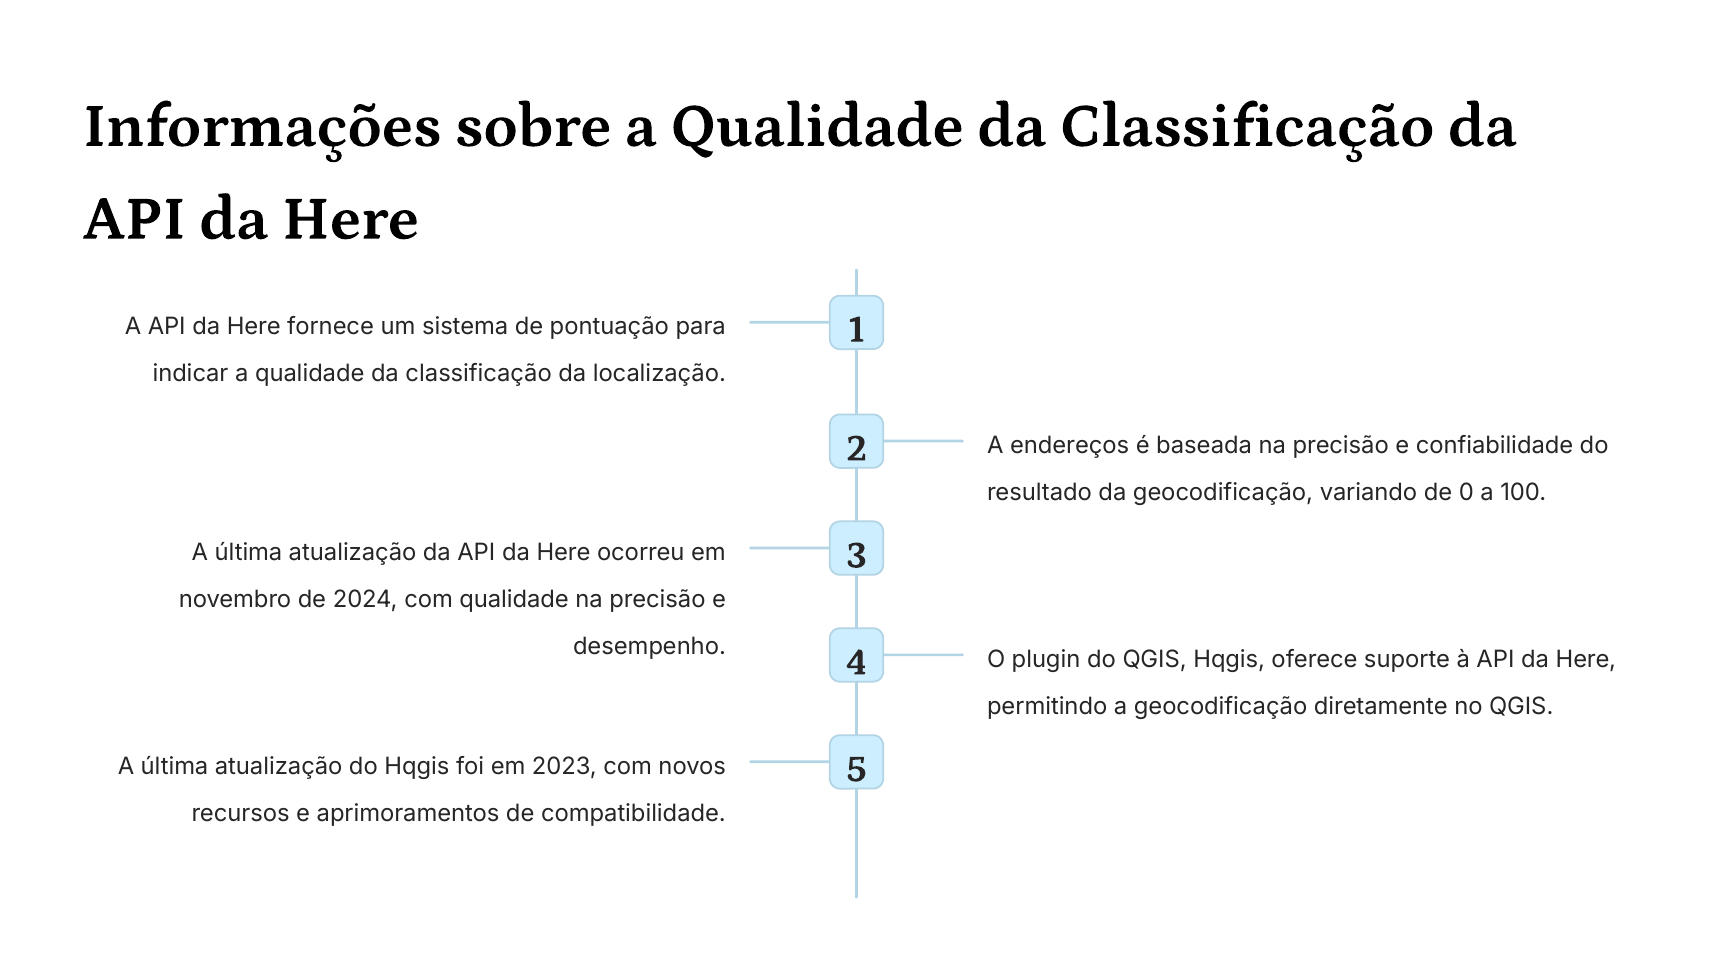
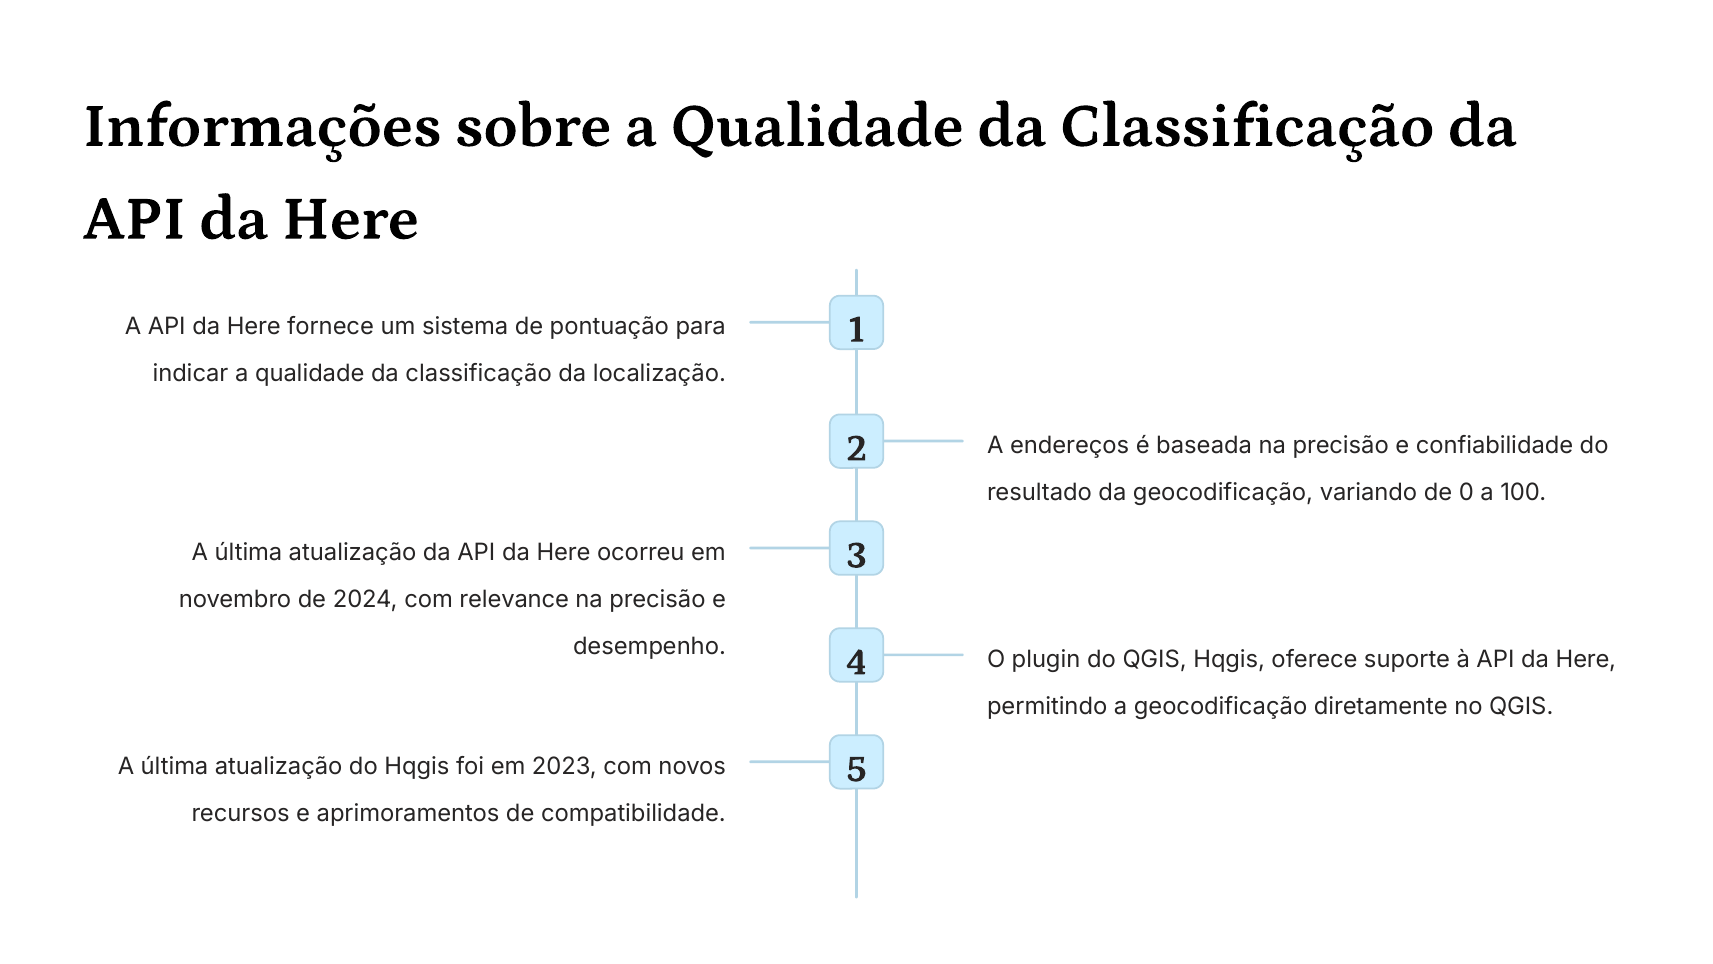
com qualidade: qualidade -> relevance
